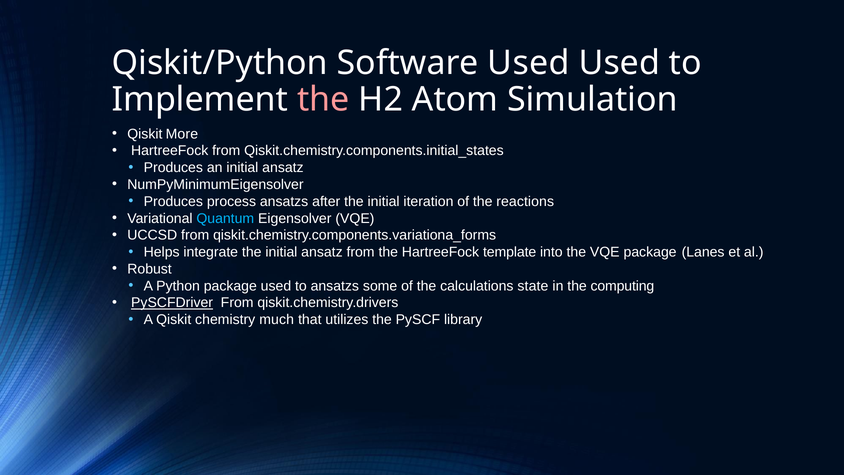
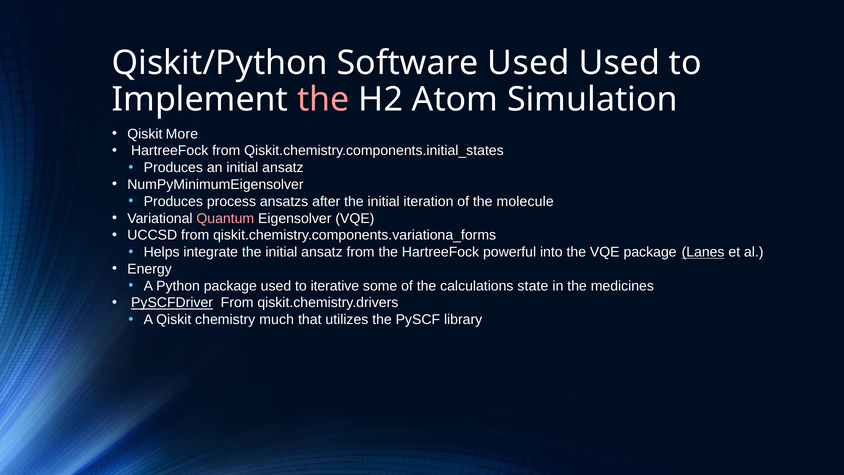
reactions: reactions -> molecule
Quantum colour: light blue -> pink
template: template -> powerful
Lanes underline: none -> present
Robust: Robust -> Energy
to ansatzs: ansatzs -> iterative
computing: computing -> medicines
